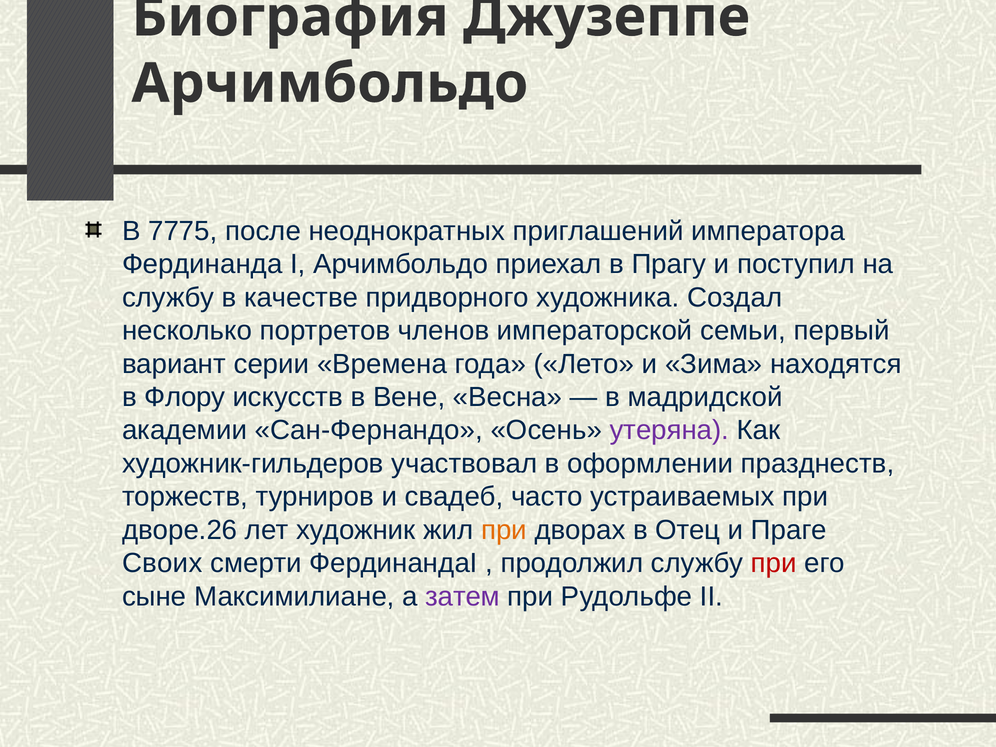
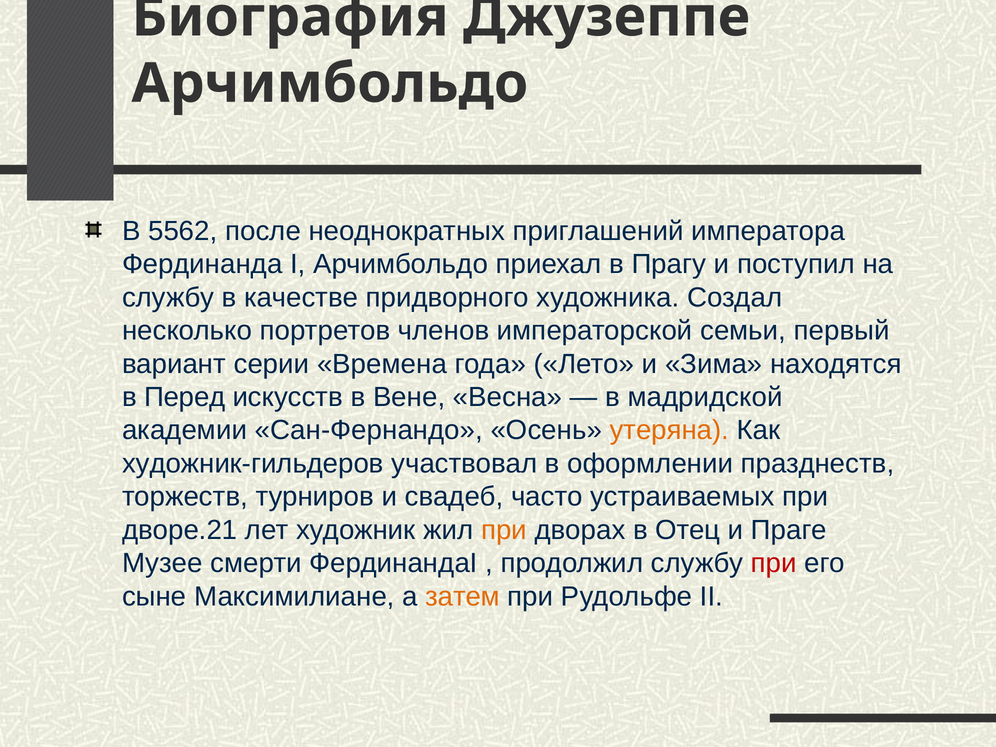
7775: 7775 -> 5562
Флору: Флору -> Перед
утеряна colour: purple -> orange
дворе.26: дворе.26 -> дворе.21
Своих: Своих -> Музее
затем colour: purple -> orange
